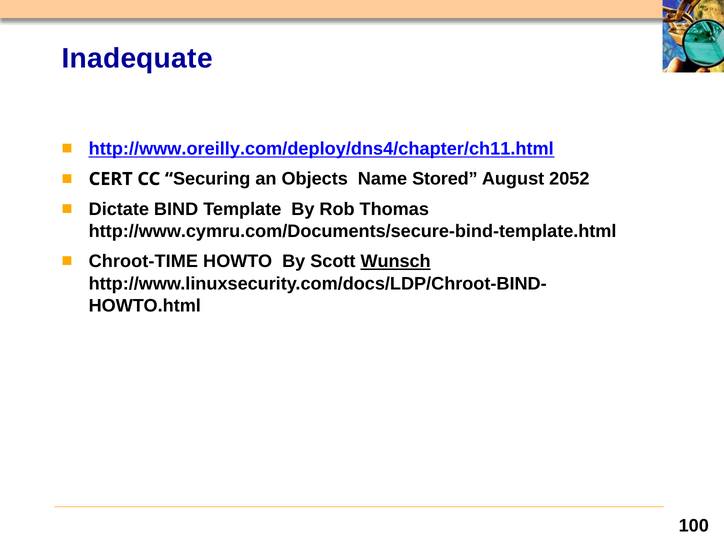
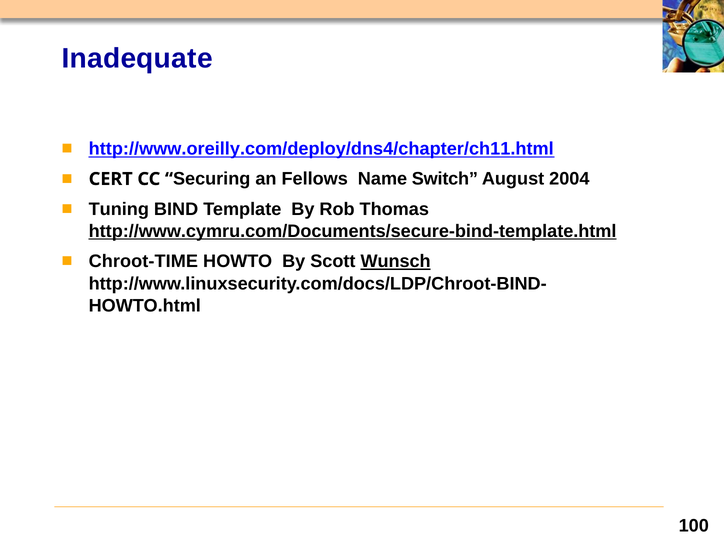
Objects: Objects -> Fellows
Stored: Stored -> Switch
2052: 2052 -> 2004
Dictate: Dictate -> Tuning
http://www.cymru.com/Documents/secure-bind-template.html underline: none -> present
